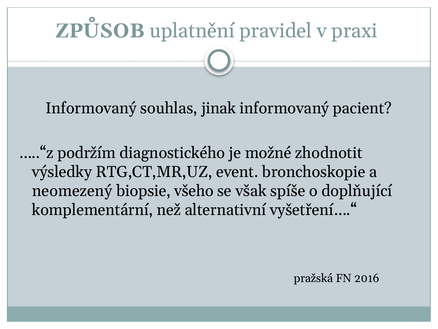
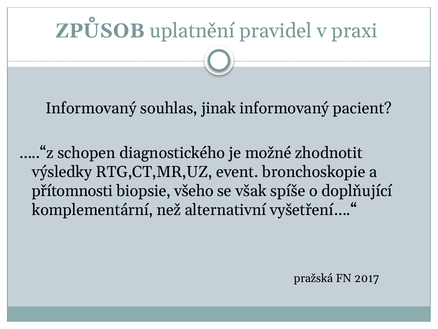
podržím: podržím -> schopen
neomezený: neomezený -> přítomnosti
2016: 2016 -> 2017
